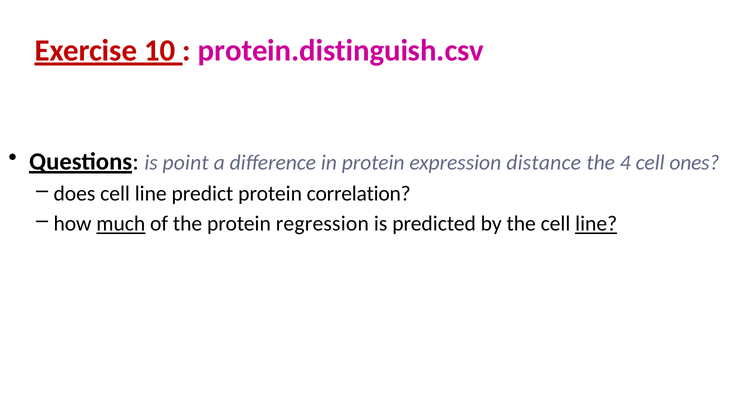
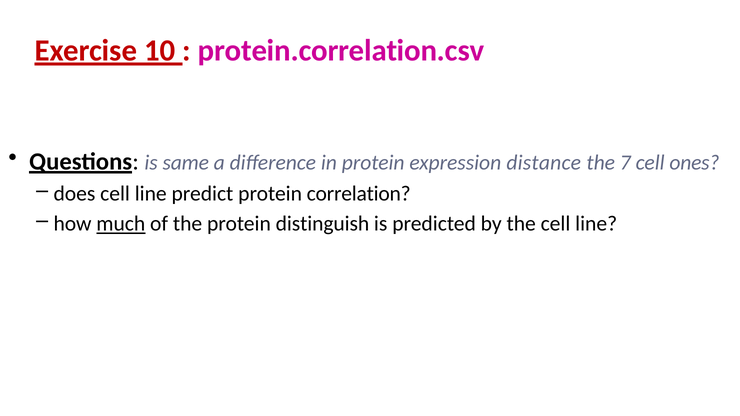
protein.distinguish.csv: protein.distinguish.csv -> protein.correlation.csv
point: point -> same
4: 4 -> 7
regression: regression -> distinguish
line at (596, 224) underline: present -> none
